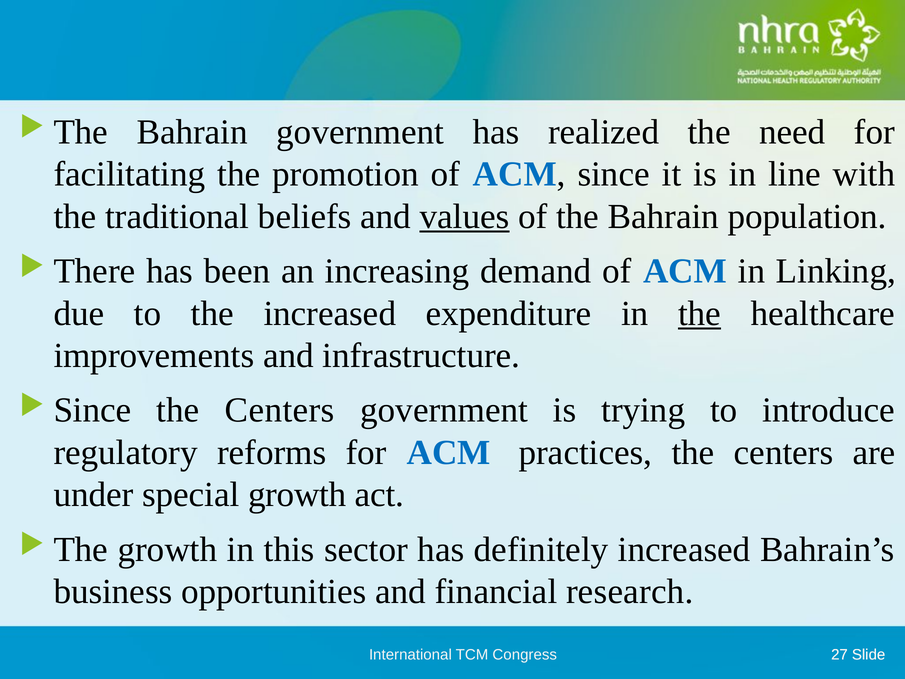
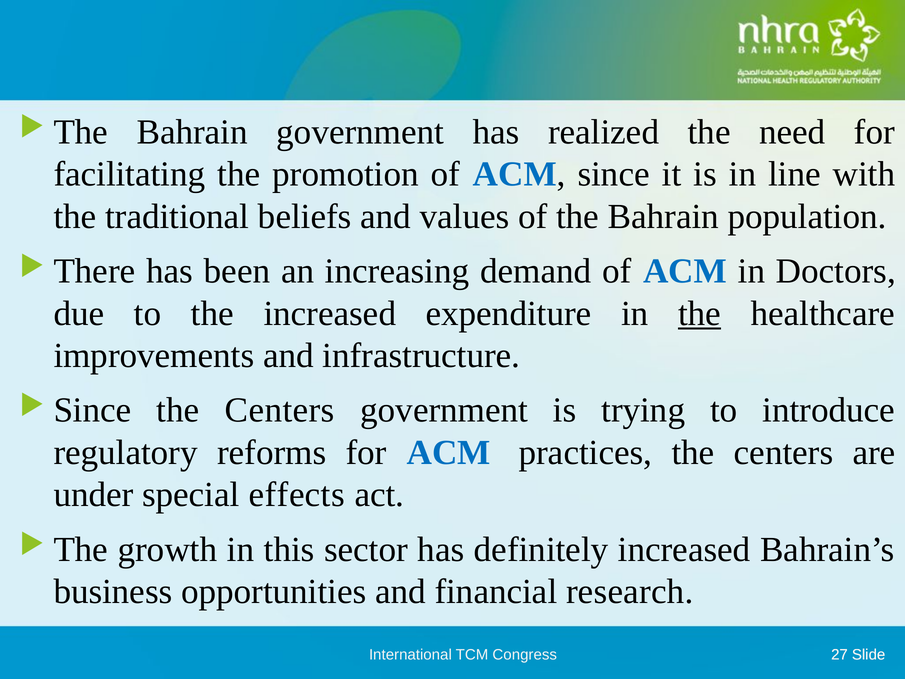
values underline: present -> none
Linking: Linking -> Doctors
special growth: growth -> effects
